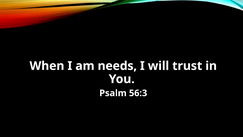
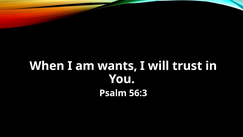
needs: needs -> wants
